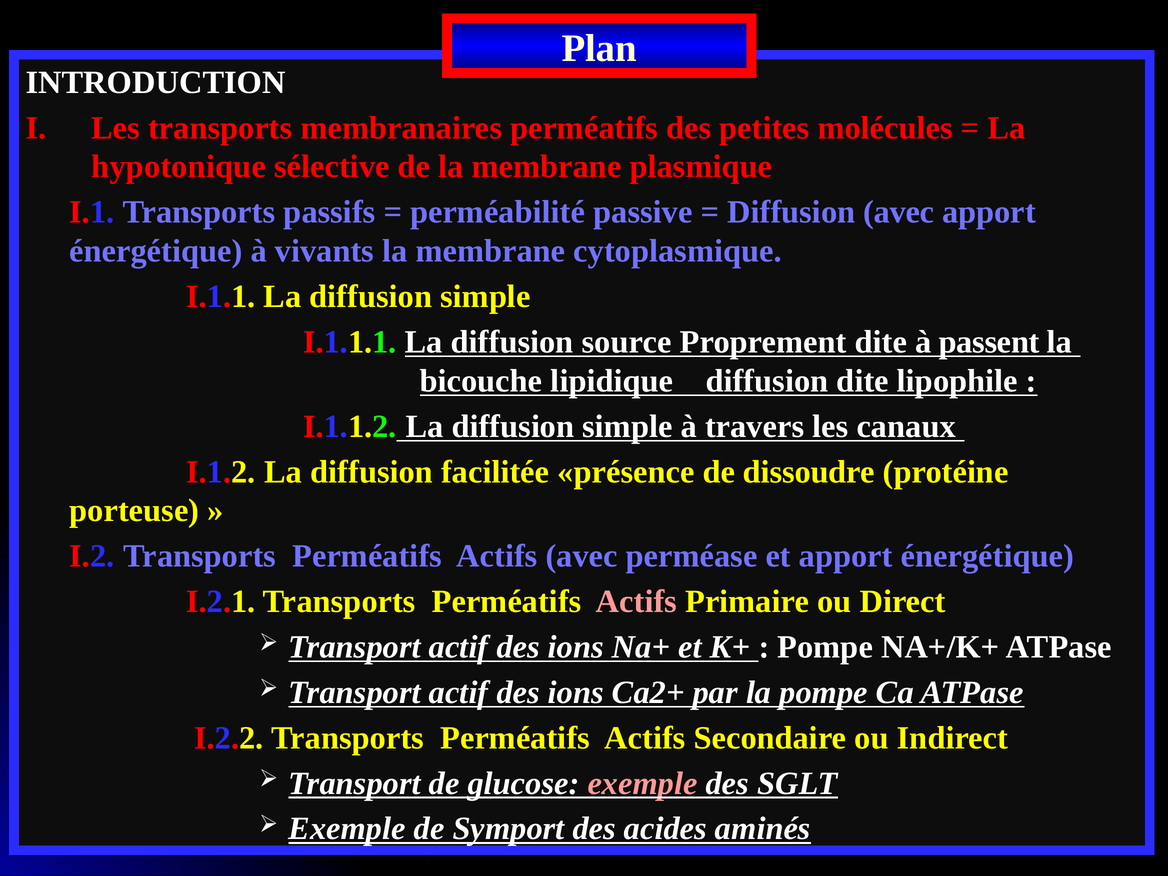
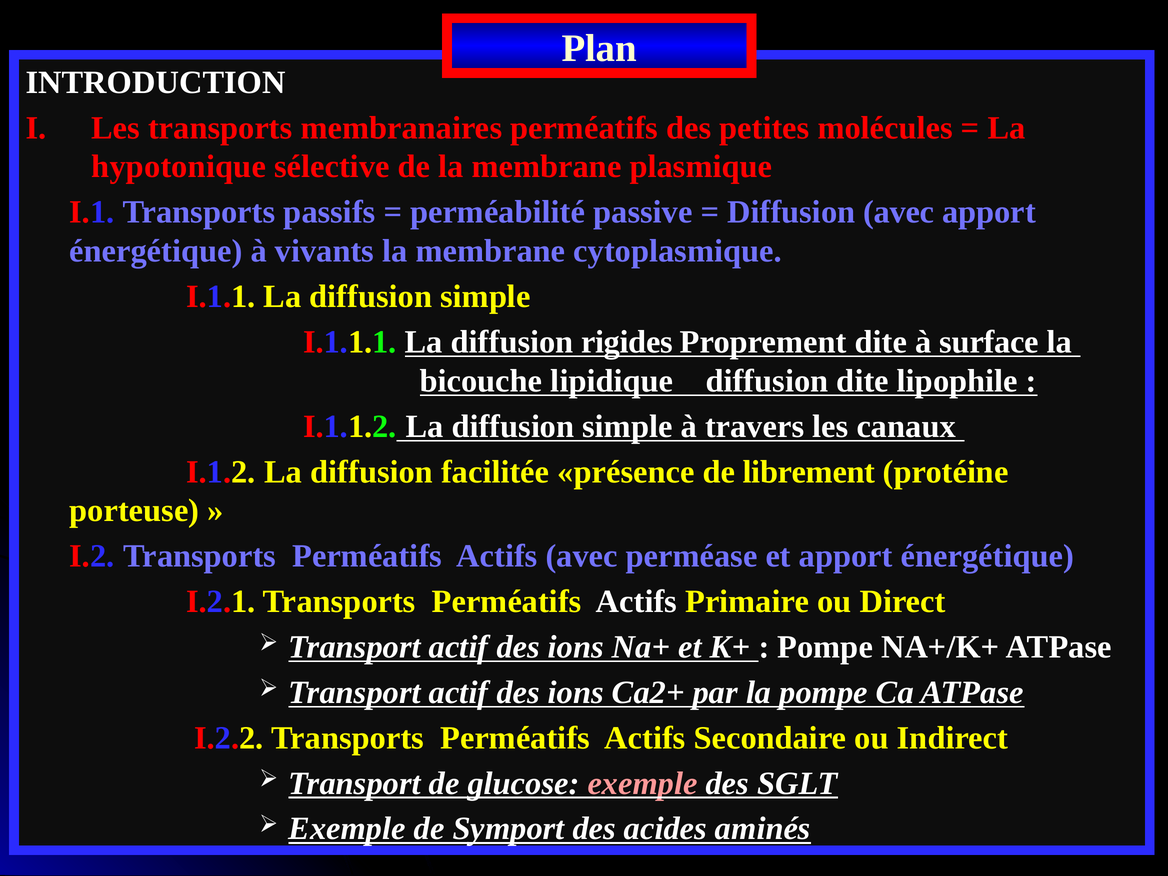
source: source -> rigides
passent: passent -> surface
dissoudre: dissoudre -> librement
Actifs at (636, 602) colour: pink -> white
